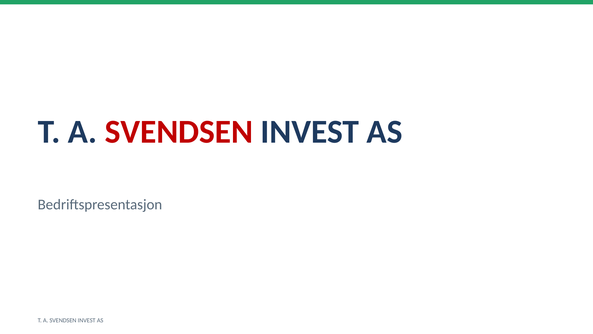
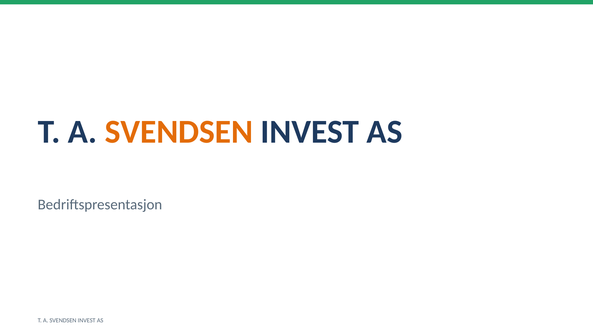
SVENDSEN at (179, 132) colour: red -> orange
